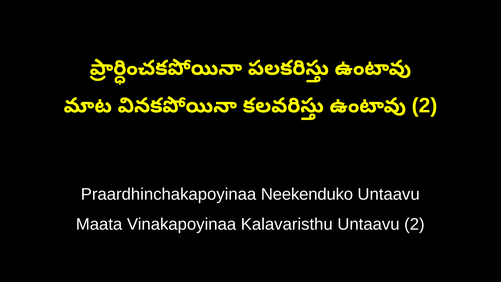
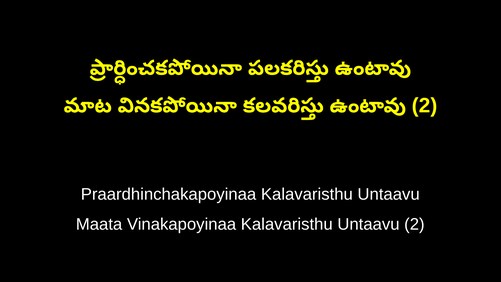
Praardhinchakapoyinaa Neekenduko: Neekenduko -> Kalavaristhu
